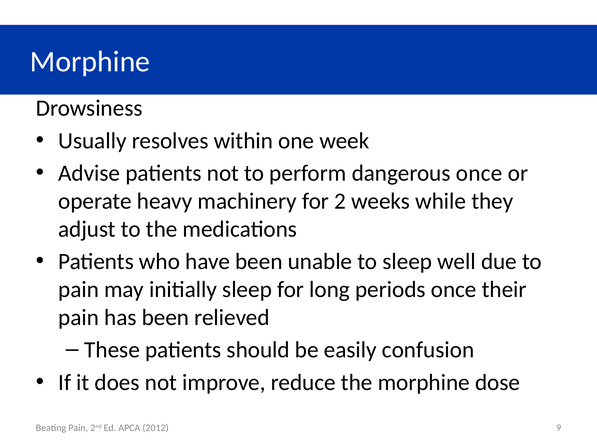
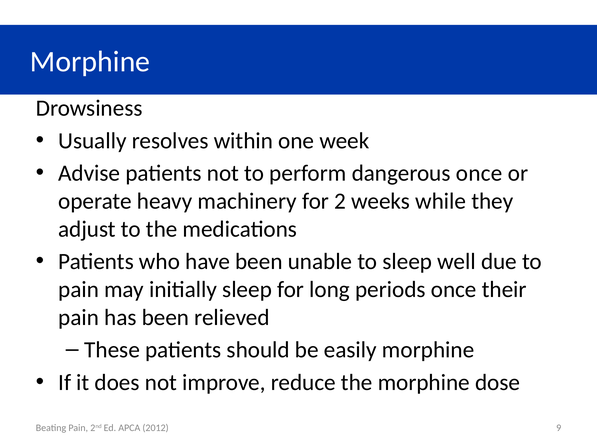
easily confusion: confusion -> morphine
